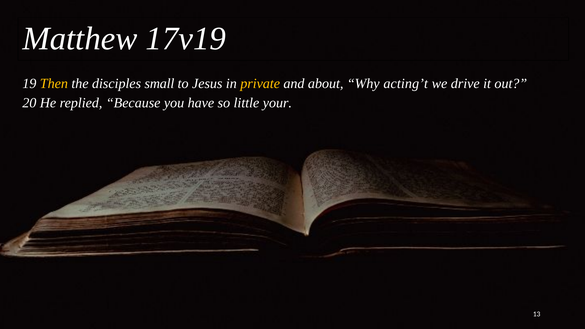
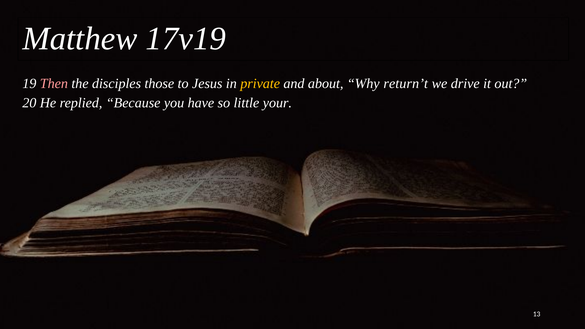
Then colour: yellow -> pink
small: small -> those
acting’t: acting’t -> return’t
